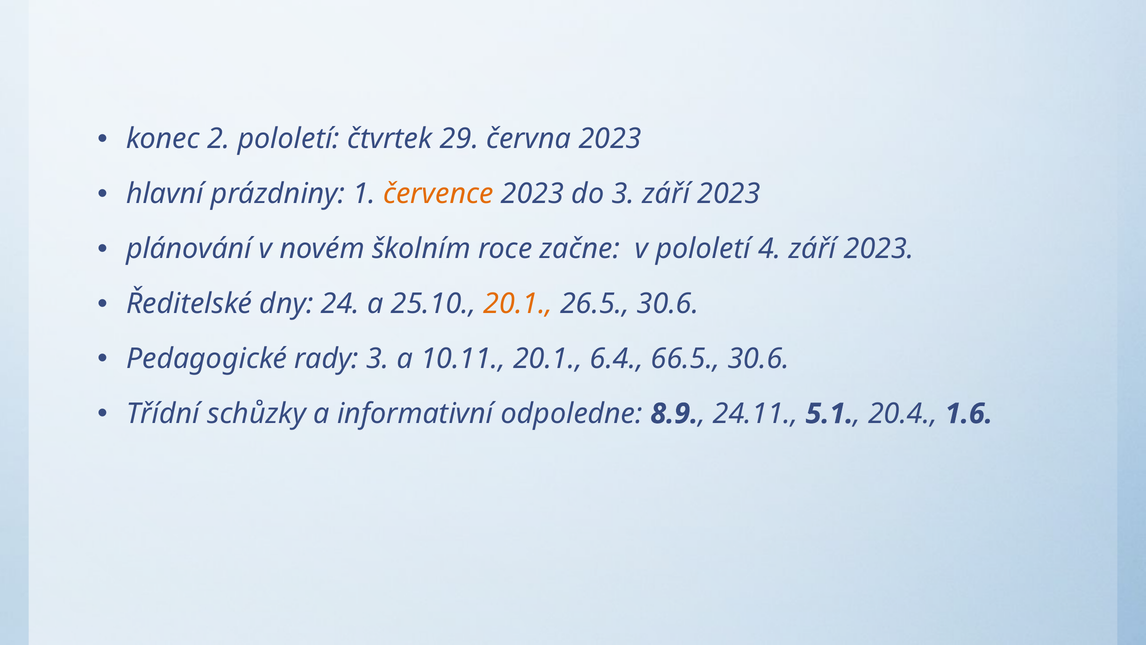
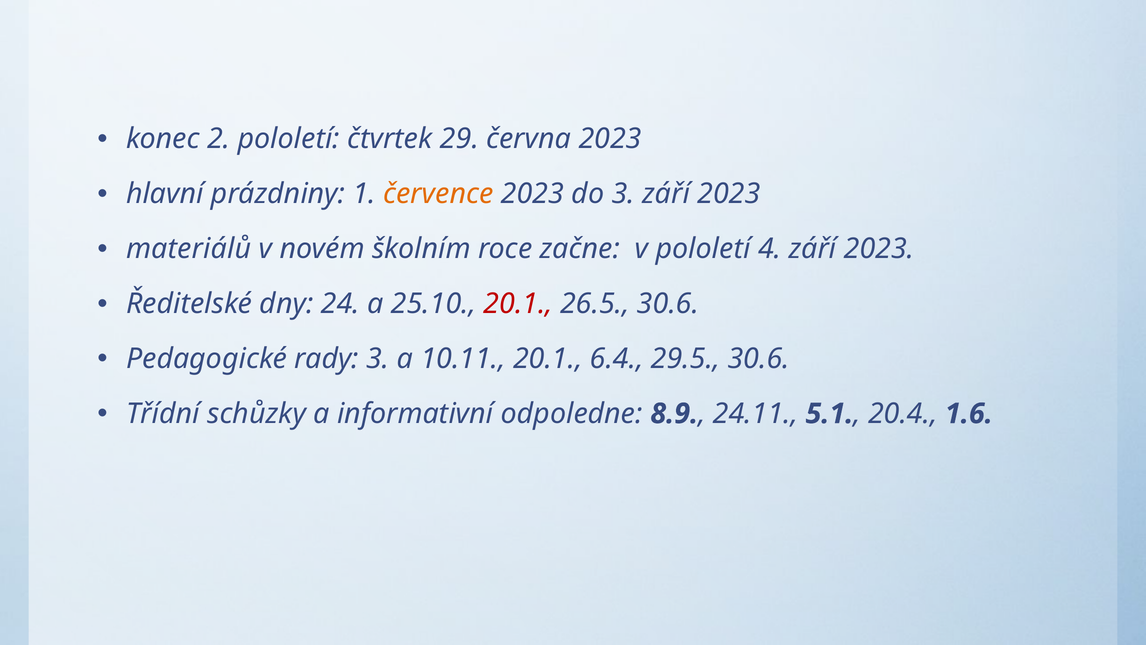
plánování: plánování -> materiálů
20.1 at (518, 304) colour: orange -> red
66.5: 66.5 -> 29.5
